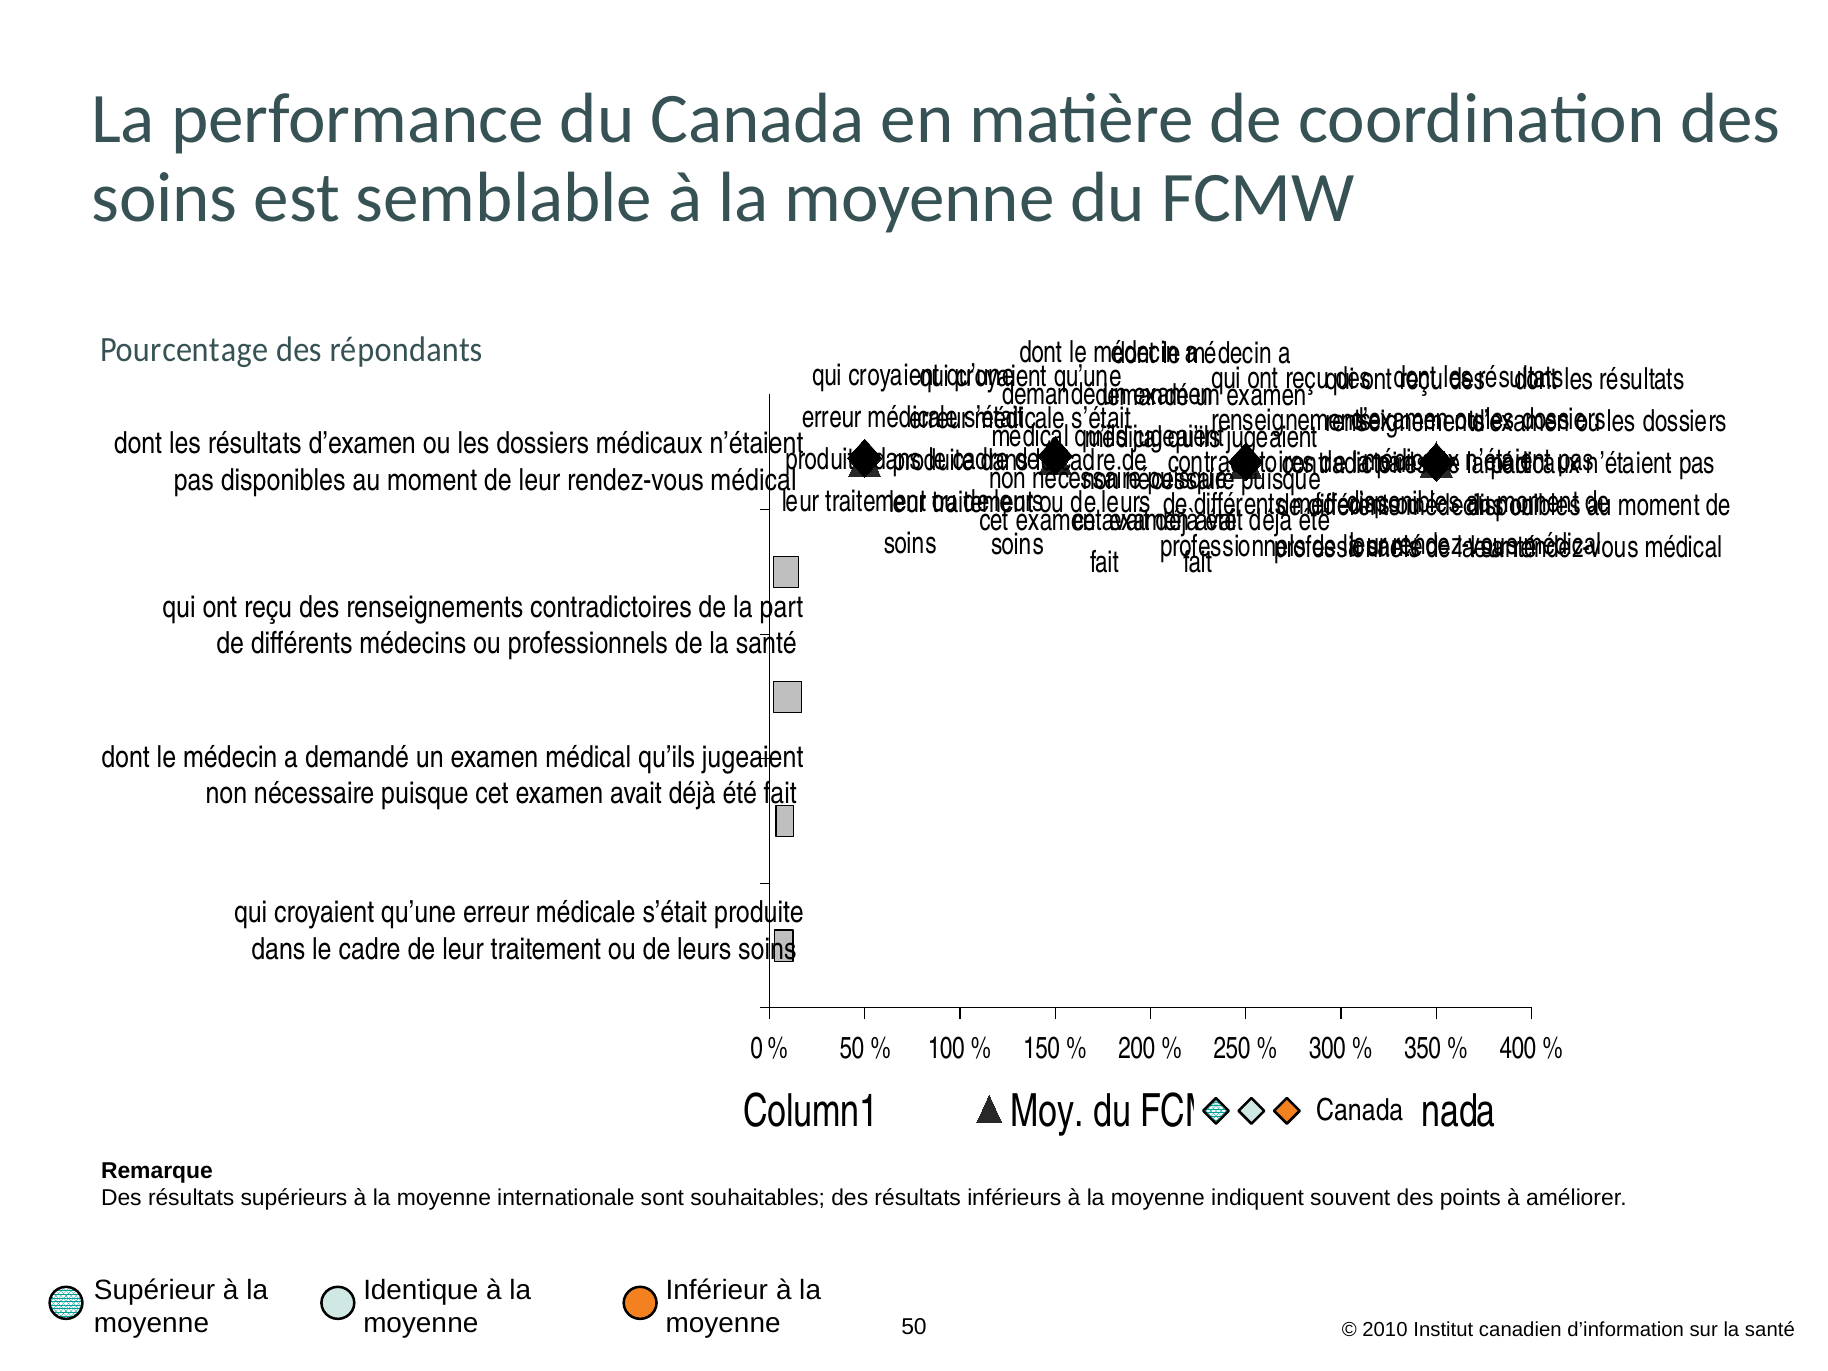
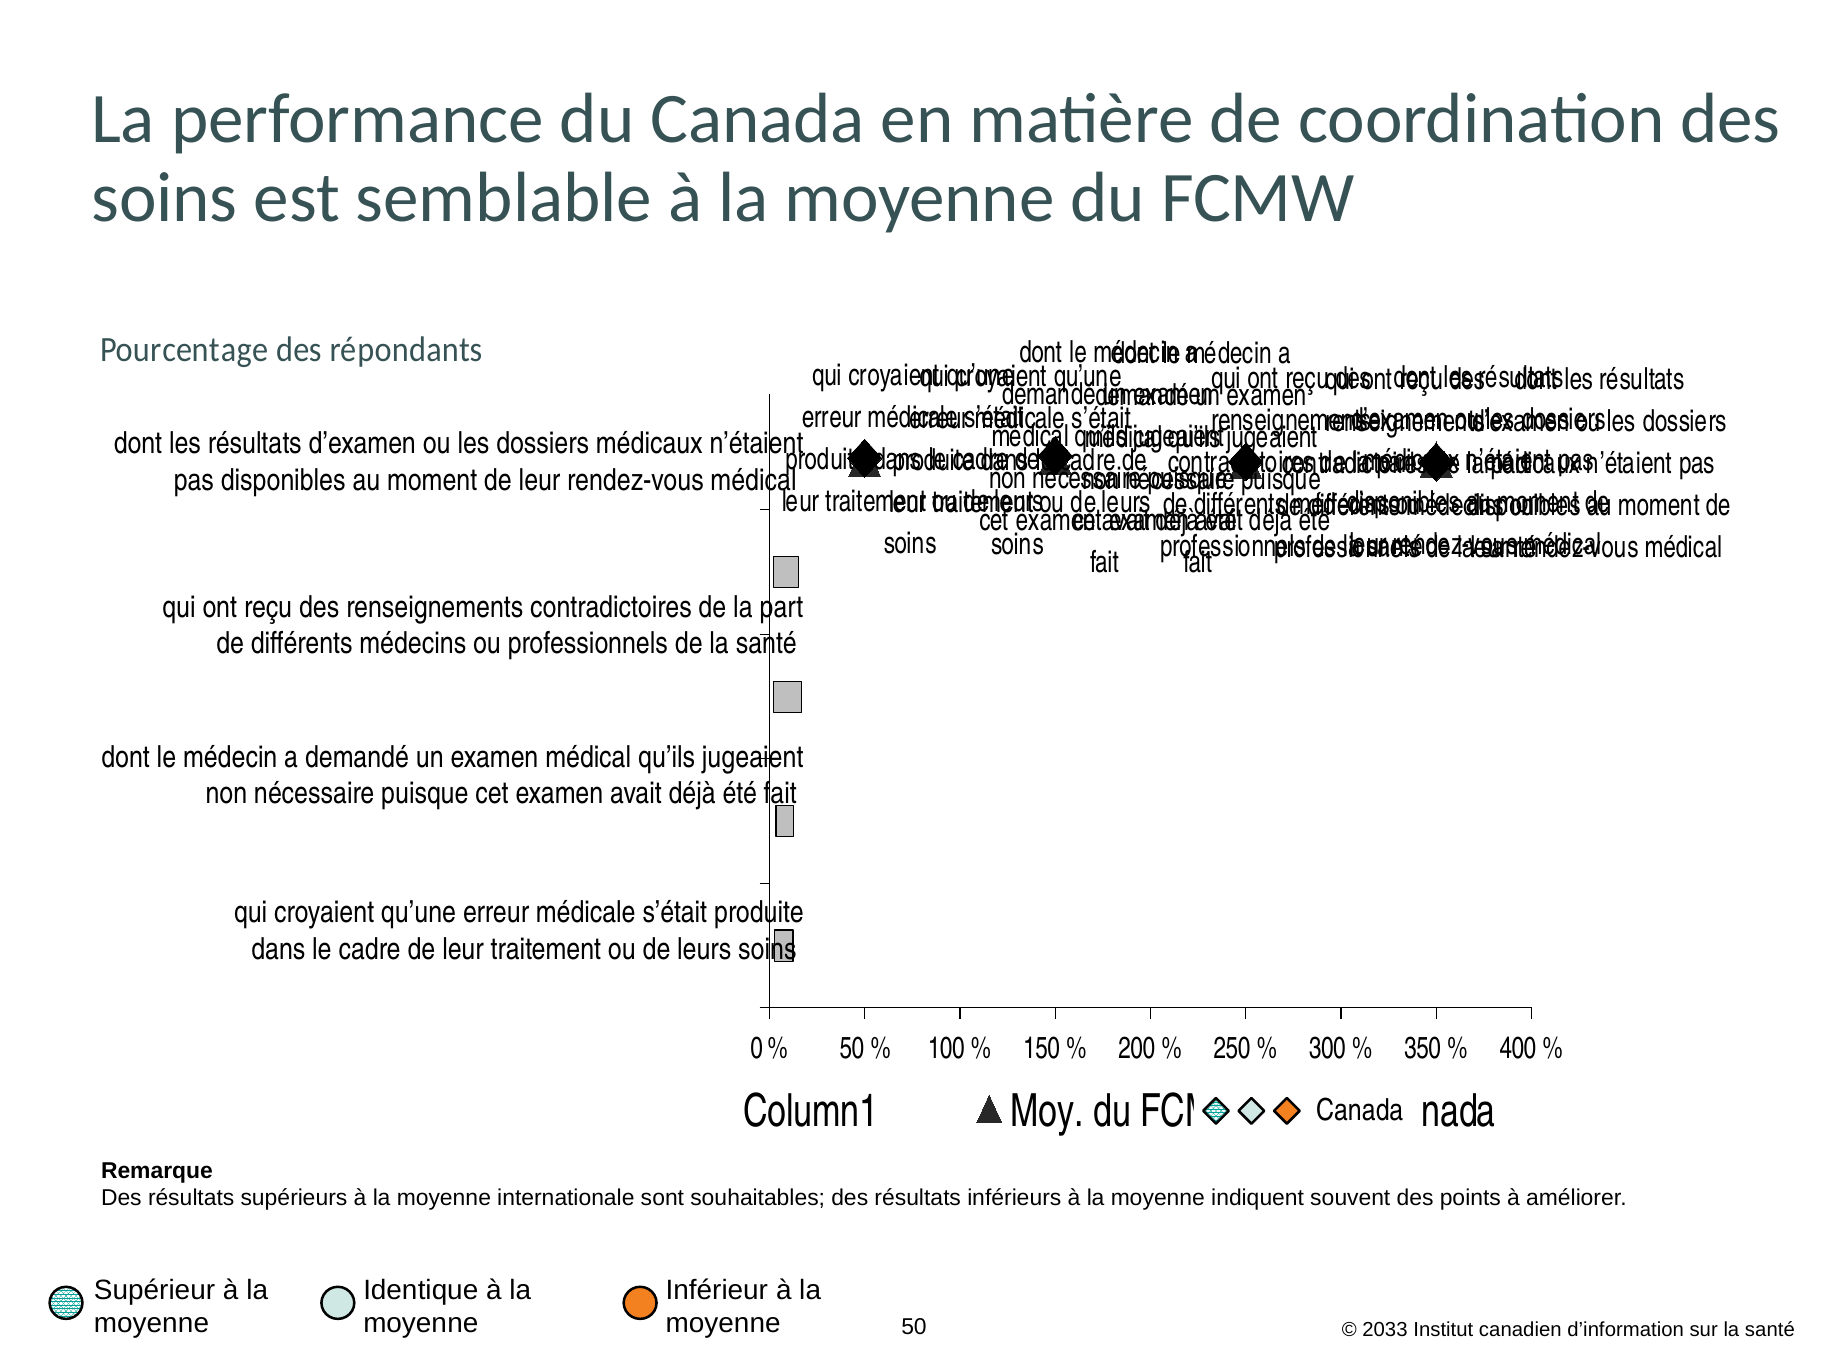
2010: 2010 -> 2033
